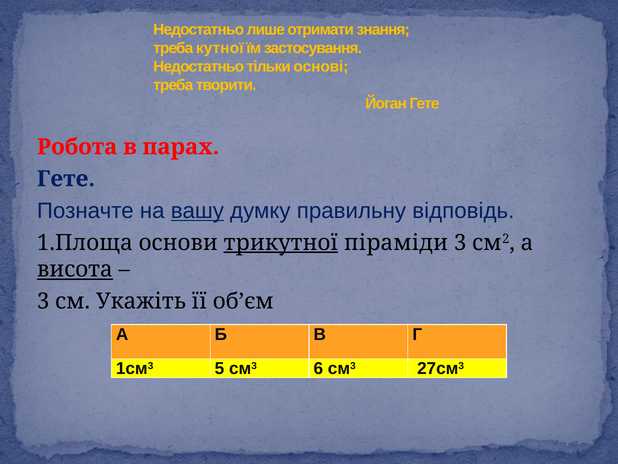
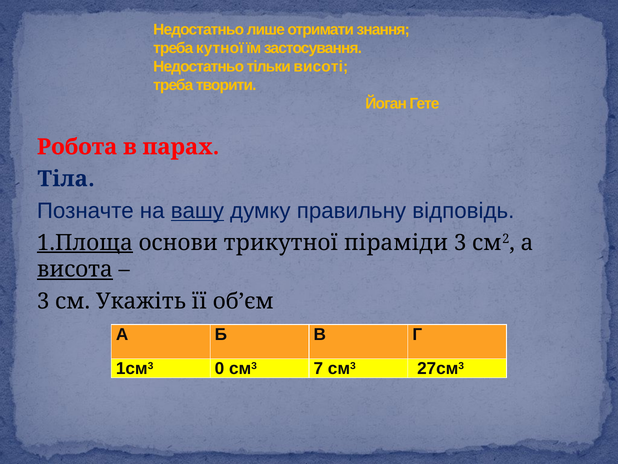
основі: основі -> висоті
Гете at (66, 179): Гете -> Тіла
1.Площа underline: none -> present
трикутної underline: present -> none
5: 5 -> 0
6: 6 -> 7
